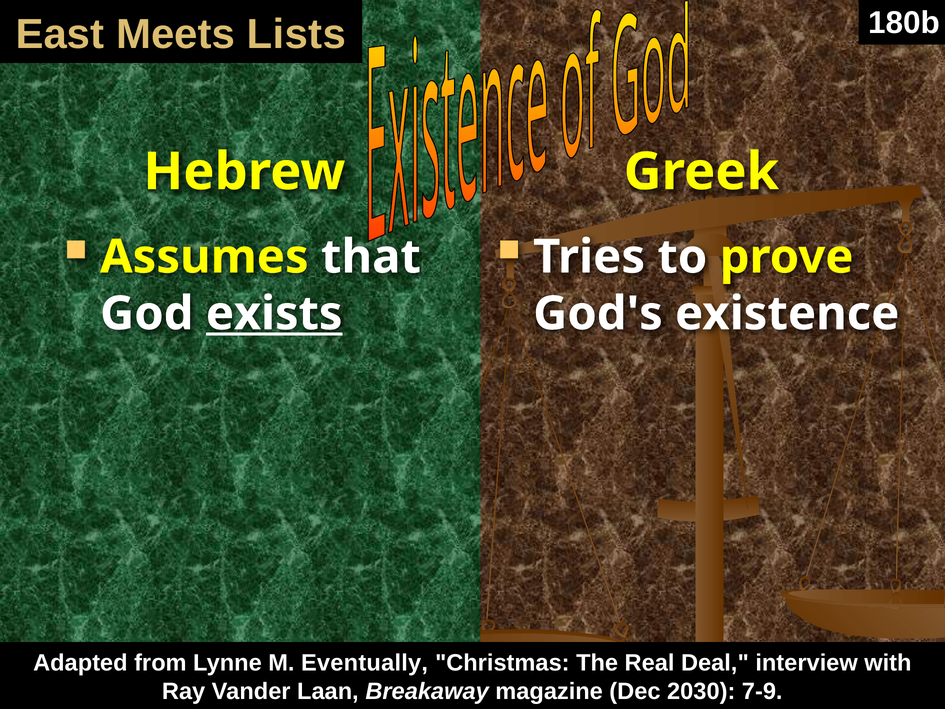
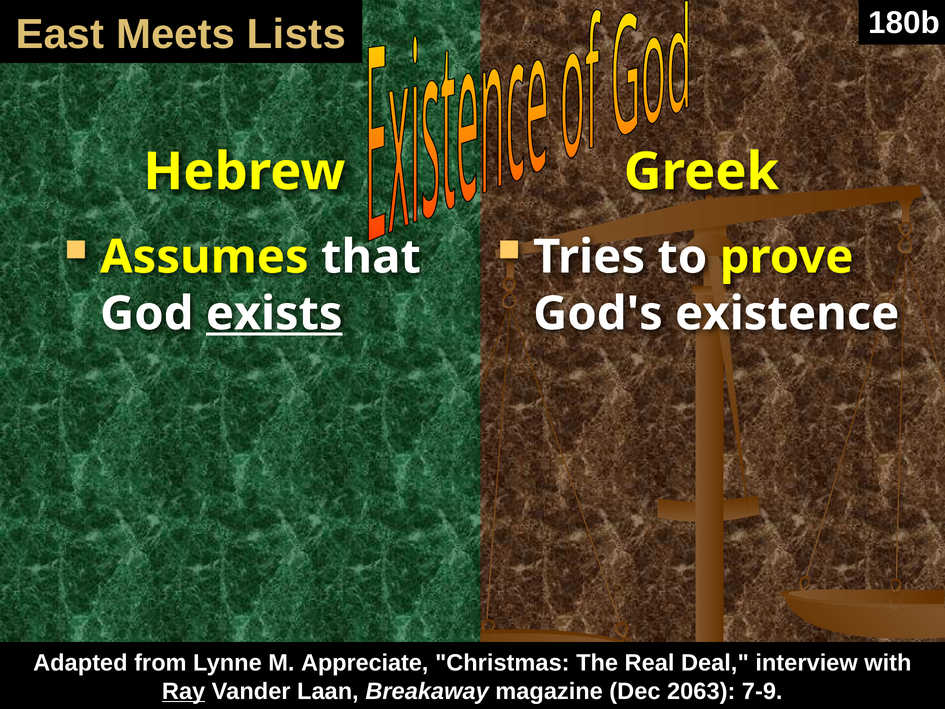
Eventually: Eventually -> Appreciate
Ray underline: none -> present
2030: 2030 -> 2063
